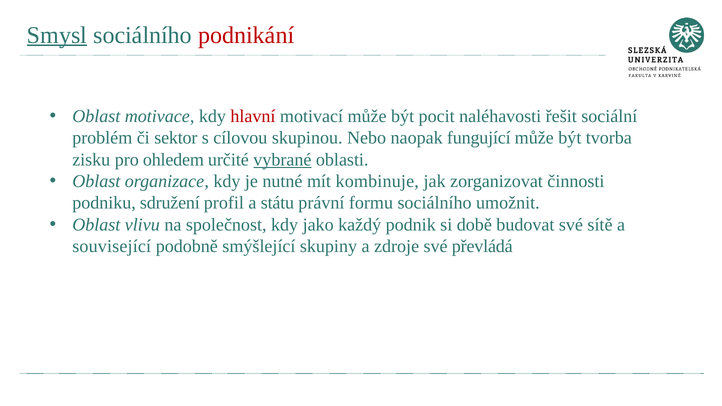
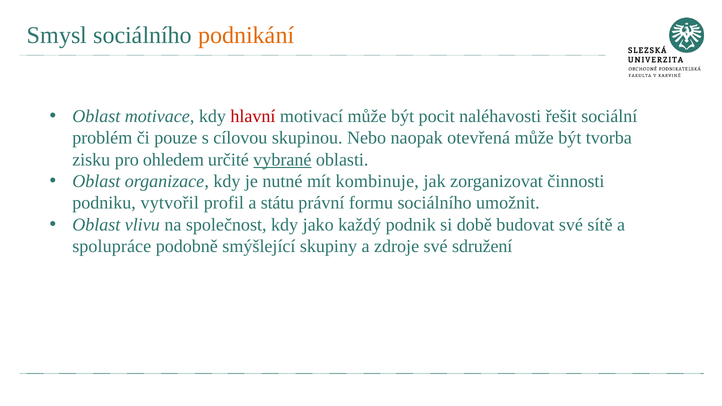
Smysl underline: present -> none
podnikání colour: red -> orange
sektor: sektor -> pouze
fungující: fungující -> otevřená
sdružení: sdružení -> vytvořil
související: související -> spolupráce
převládá: převládá -> sdružení
